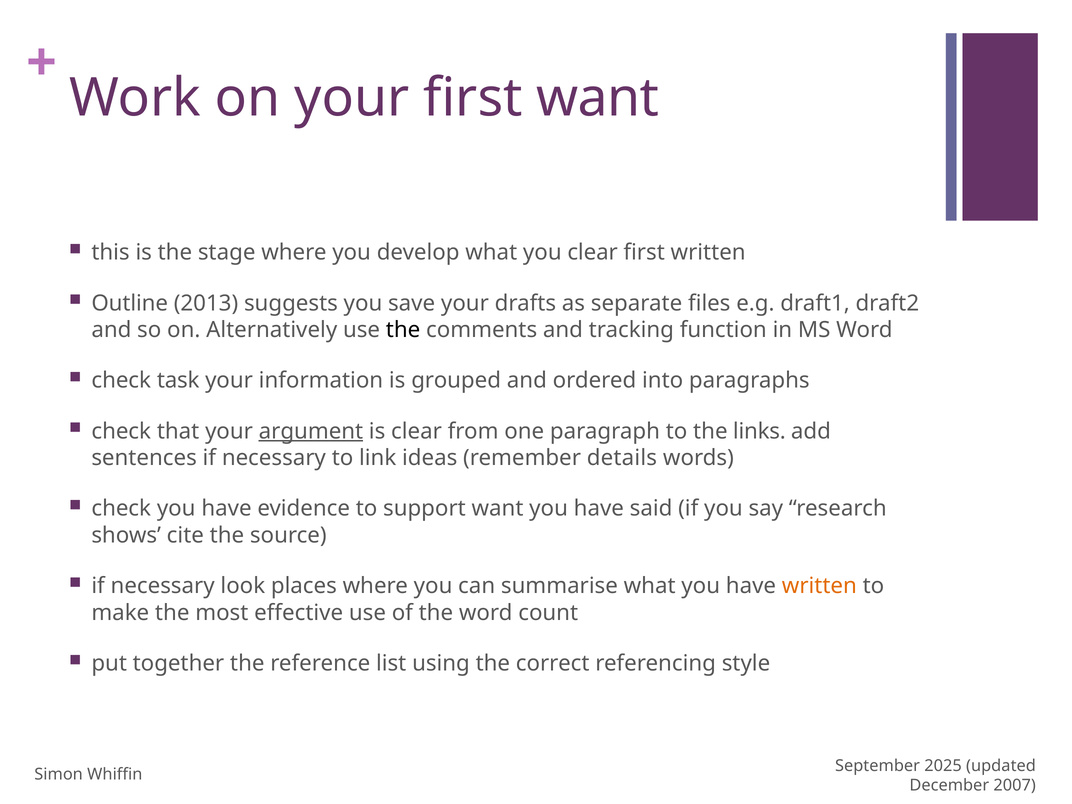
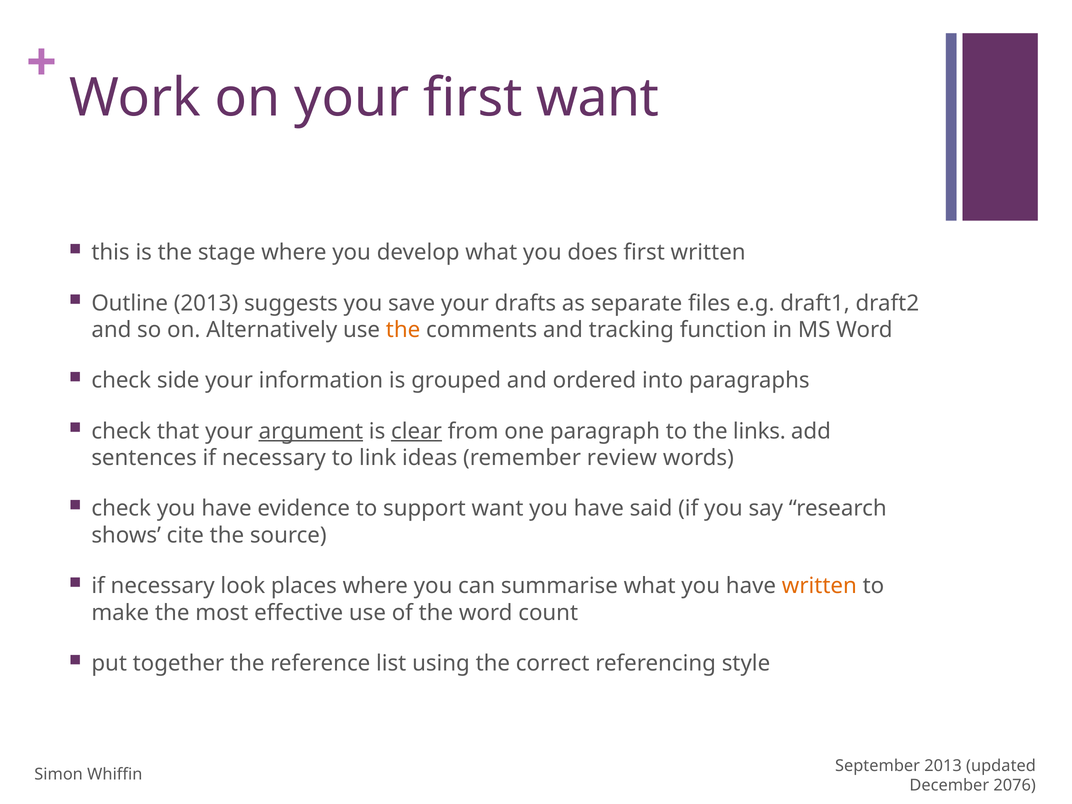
you clear: clear -> does
the at (403, 330) colour: black -> orange
task: task -> side
clear at (417, 431) underline: none -> present
details: details -> review
September 2025: 2025 -> 2013
2007: 2007 -> 2076
